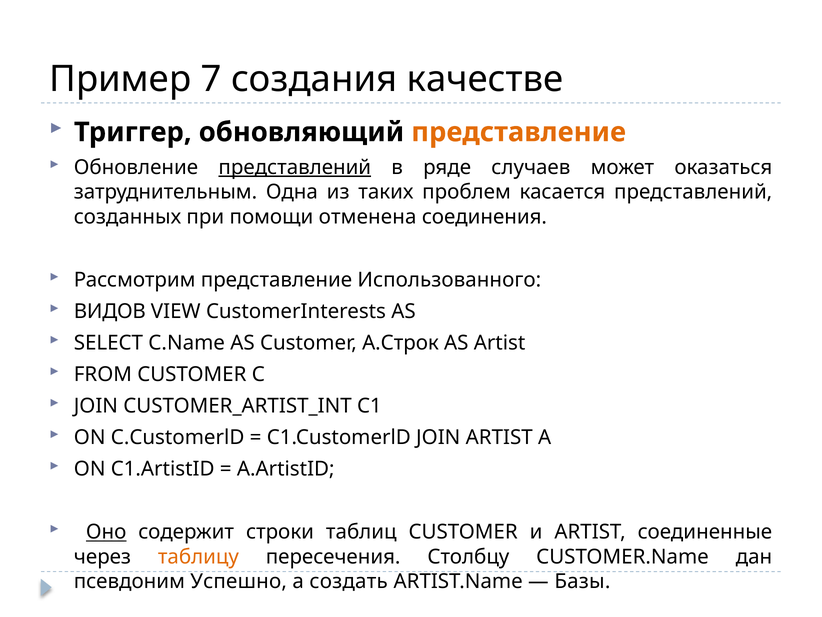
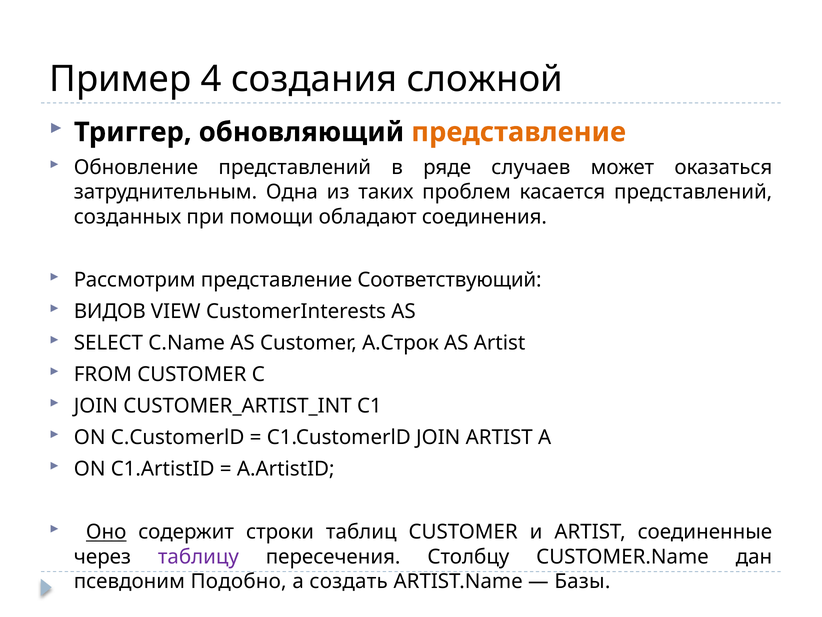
7: 7 -> 4
качестве: качестве -> сложной
представлений at (295, 167) underline: present -> none
отменена: отменена -> обладают
Использованного: Использованного -> Соответствующий
таблицу colour: orange -> purple
Успешно: Успешно -> Подобно
